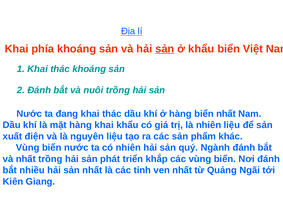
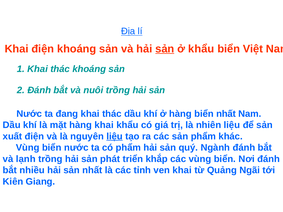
Khai phía: phía -> điện
liệu at (115, 136) underline: none -> present
có nhiên: nhiên -> phẩm
và nhất: nhất -> lạnh
ven nhất: nhất -> khai
